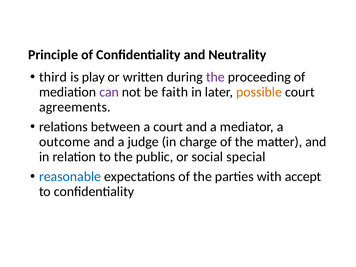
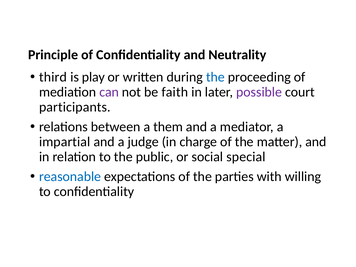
the at (215, 77) colour: purple -> blue
possible colour: orange -> purple
agreements: agreements -> participants
a court: court -> them
outcome: outcome -> impartial
accept: accept -> willing
